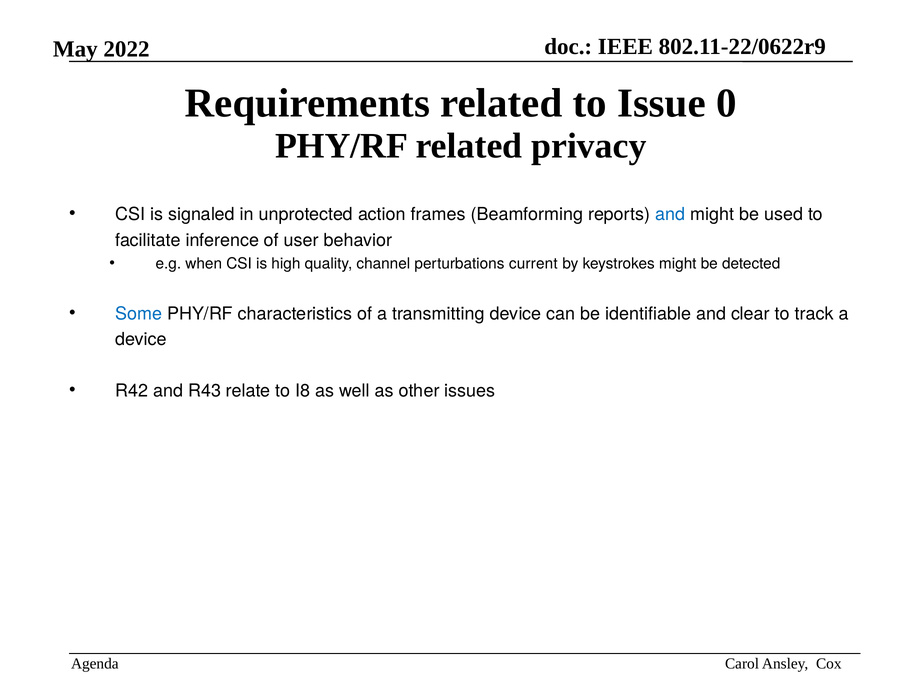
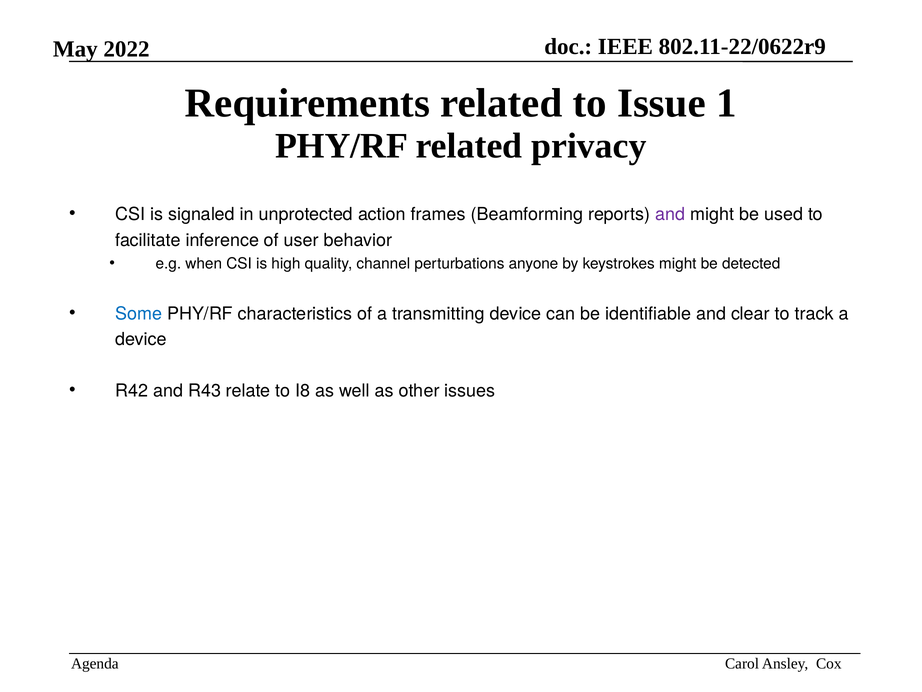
0: 0 -> 1
and at (670, 214) colour: blue -> purple
current: current -> anyone
